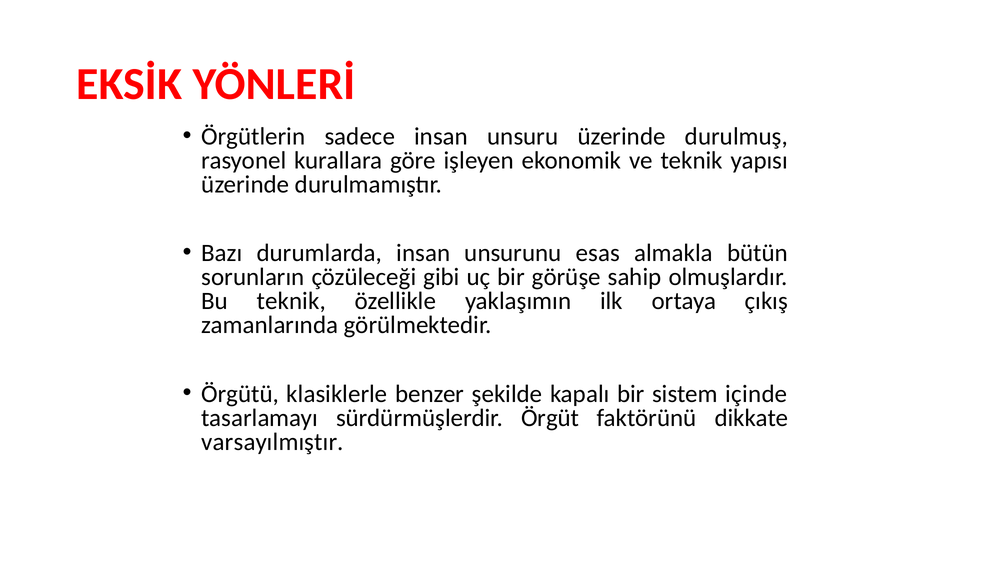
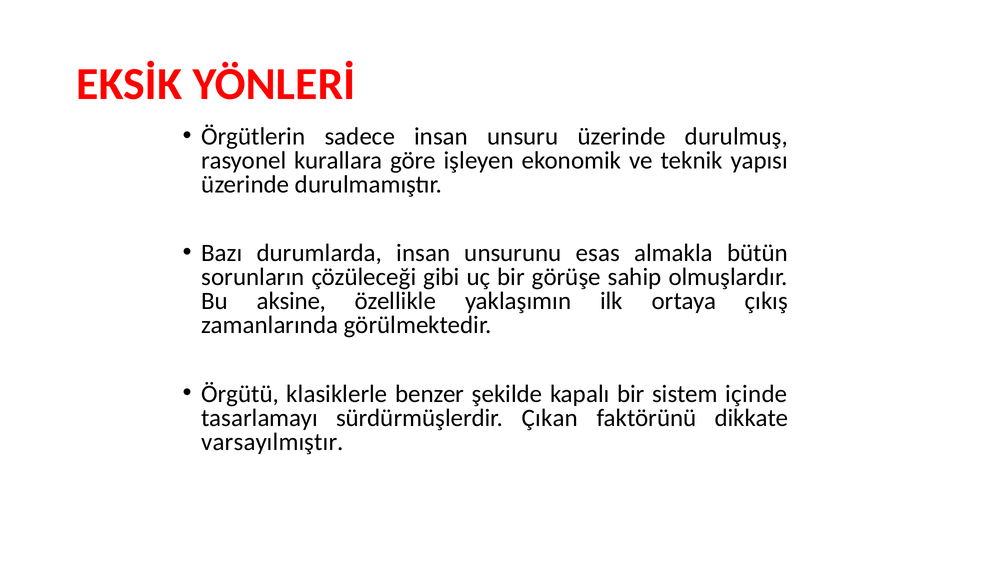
Bu teknik: teknik -> aksine
Örgüt: Örgüt -> Çıkan
